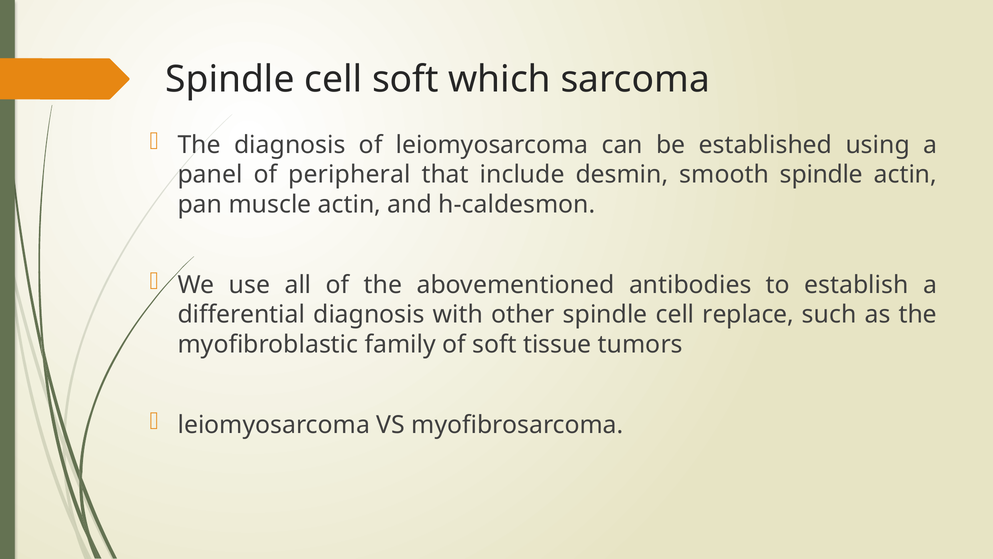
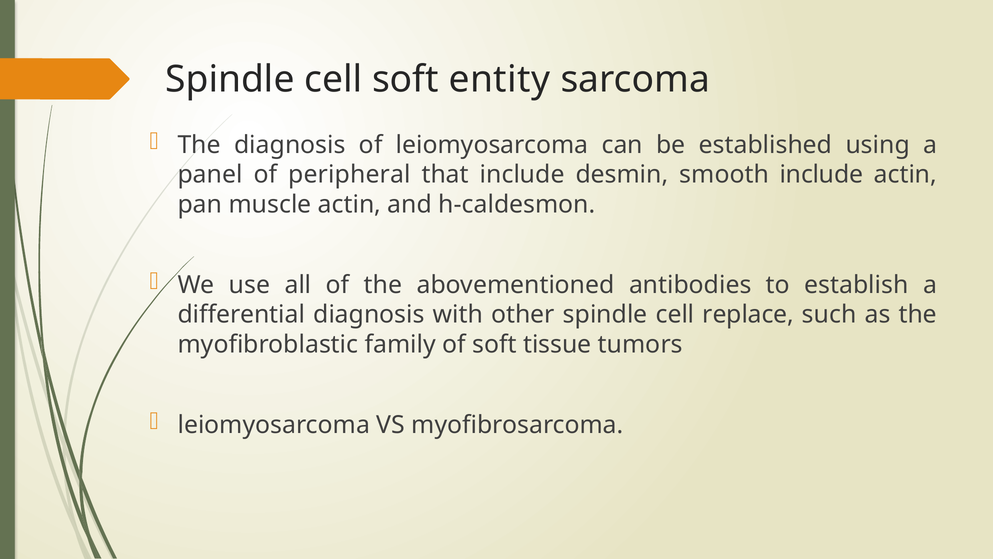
which: which -> entity
smooth spindle: spindle -> include
